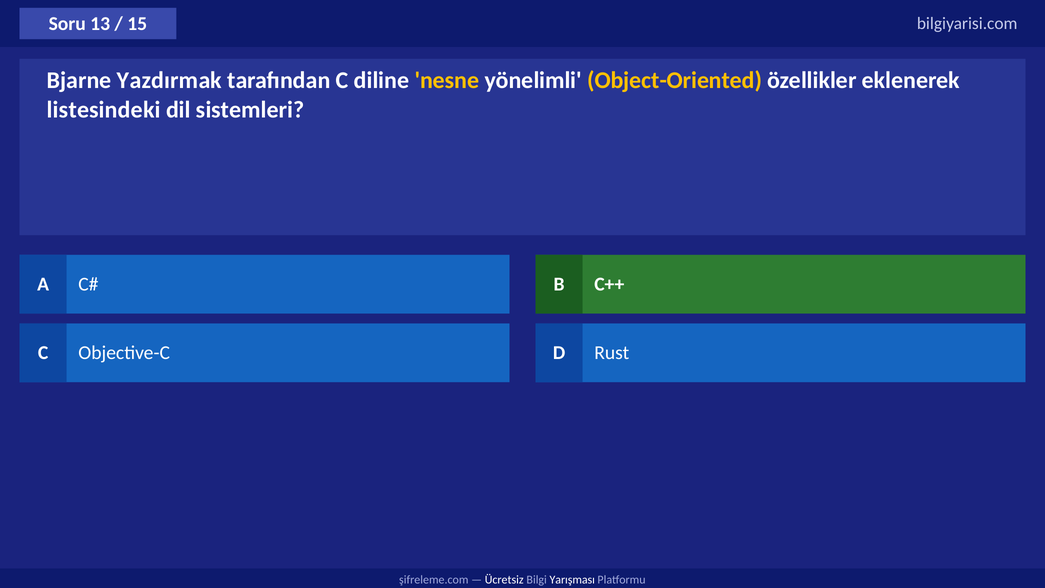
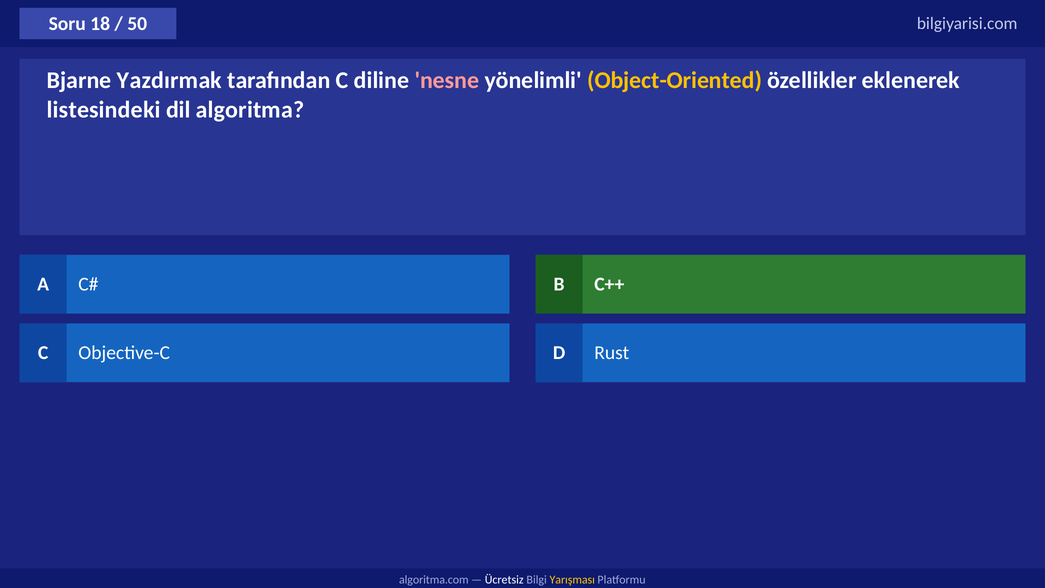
13: 13 -> 18
15: 15 -> 50
nesne colour: yellow -> pink
sistemleri: sistemleri -> algoritma
şifreleme.com: şifreleme.com -> algoritma.com
Yarışması colour: white -> yellow
